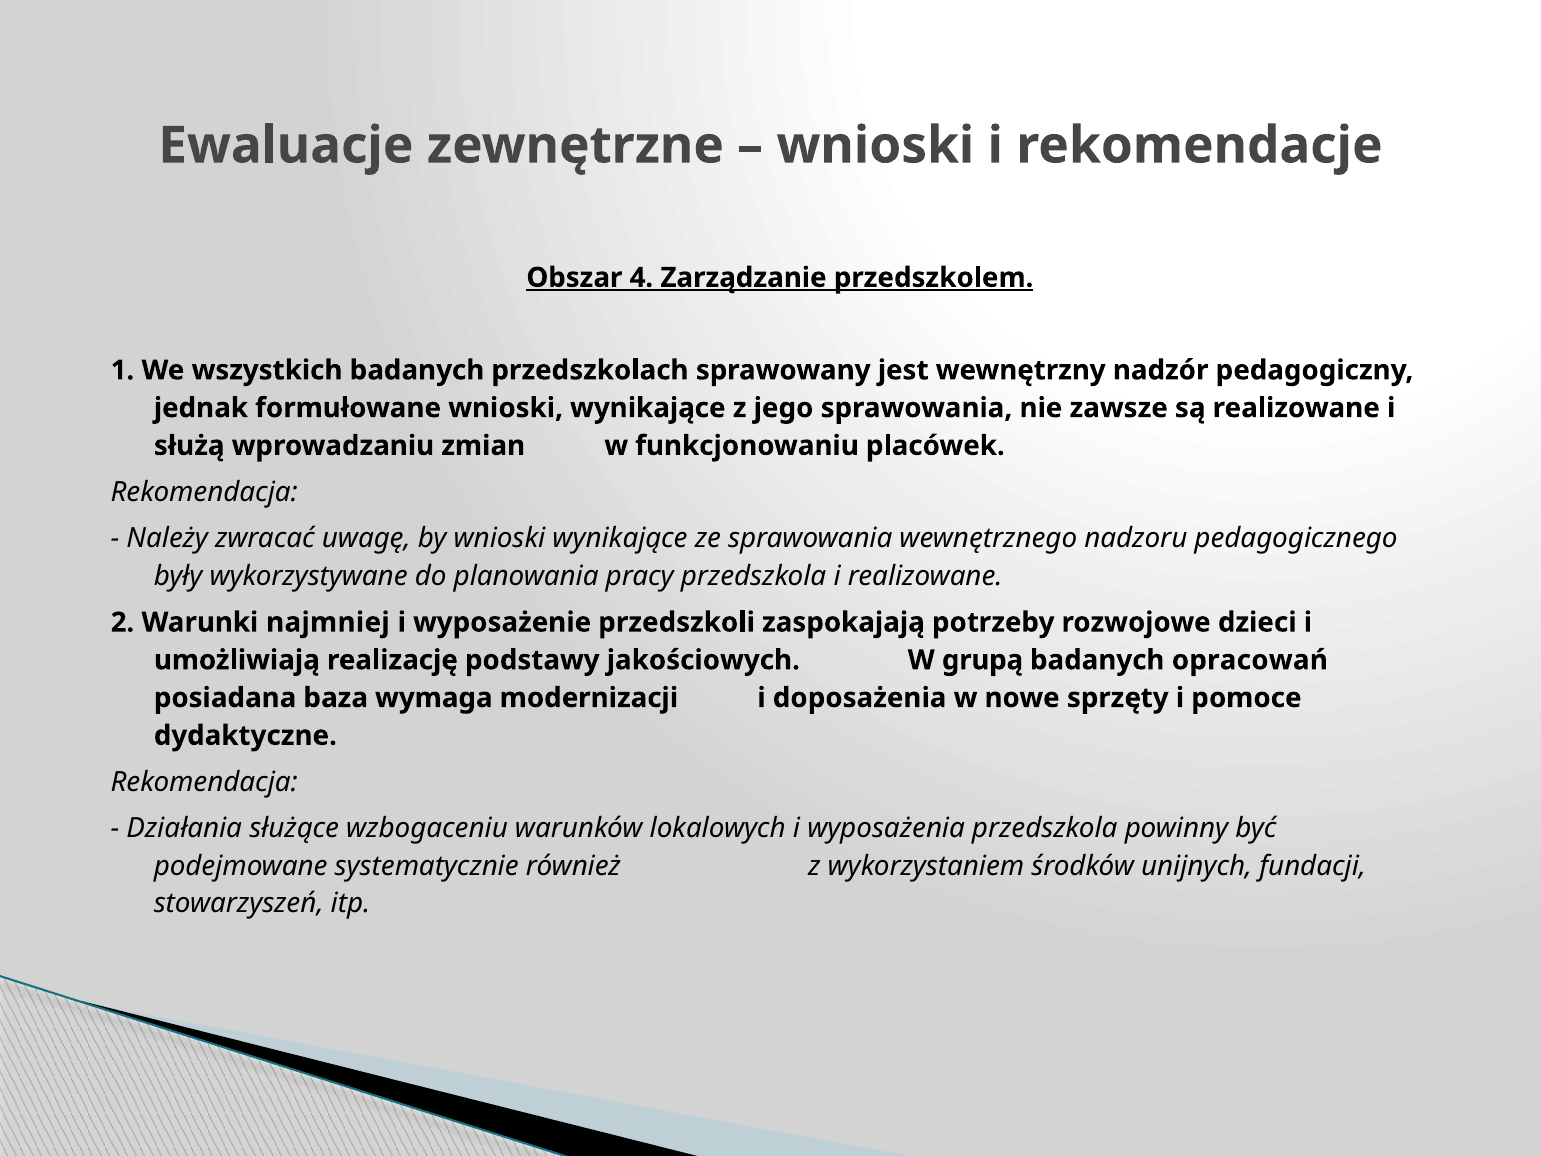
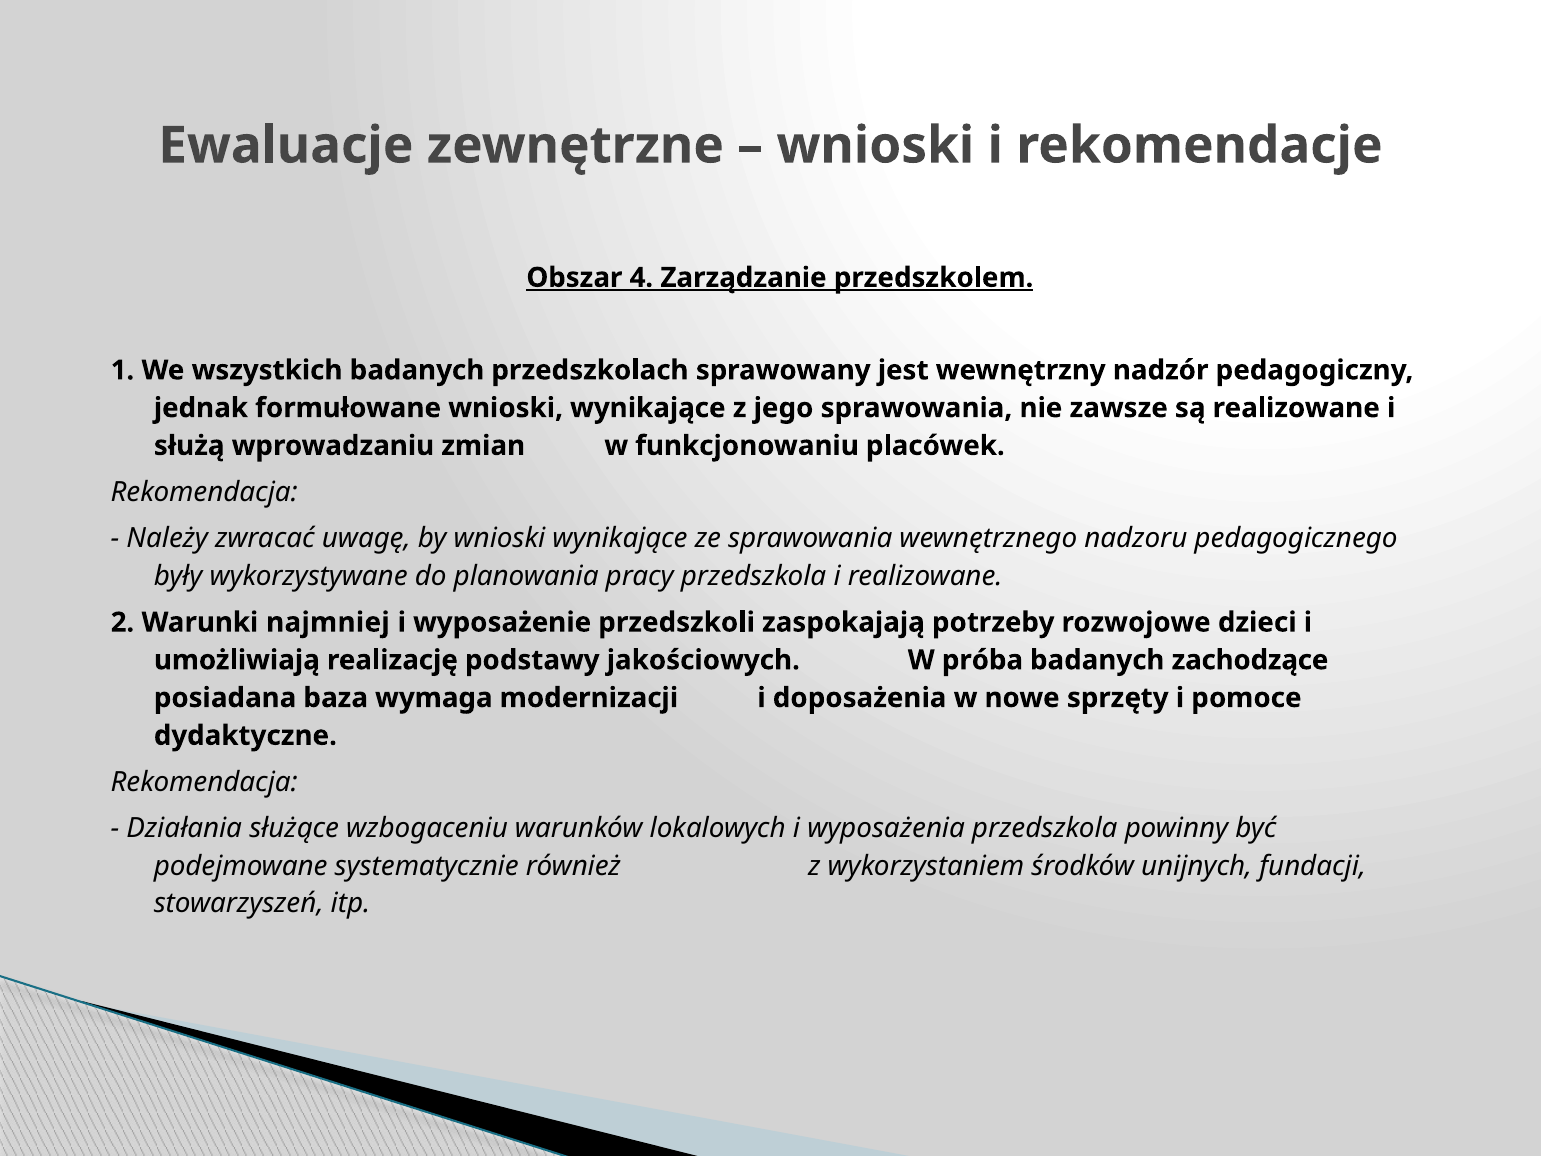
grupą: grupą -> próba
opracowań: opracowań -> zachodzące
